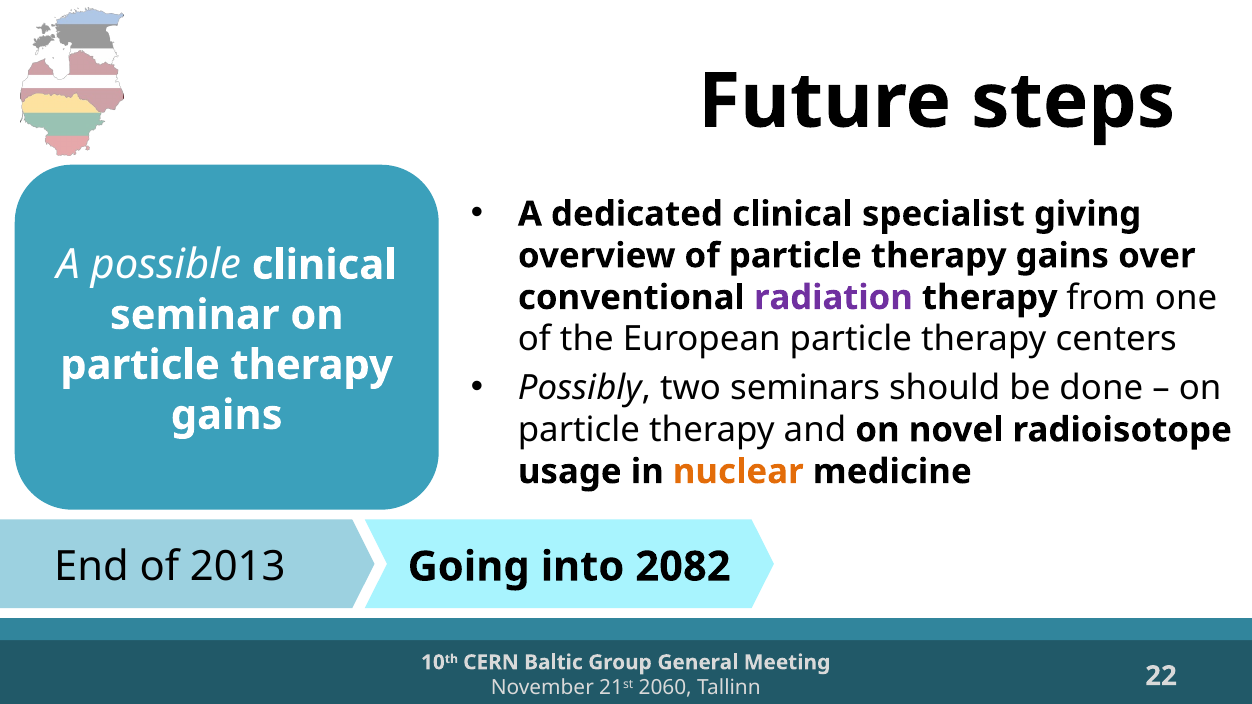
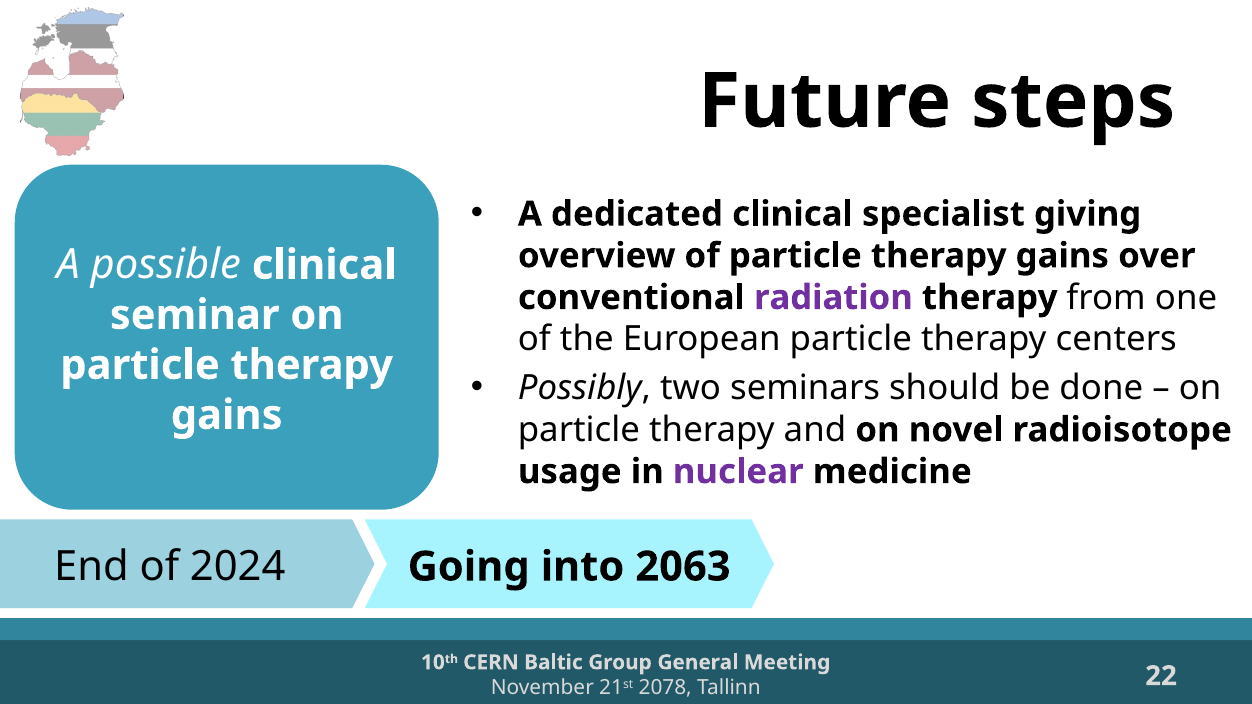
nuclear colour: orange -> purple
2013: 2013 -> 2024
2082: 2082 -> 2063
2060: 2060 -> 2078
